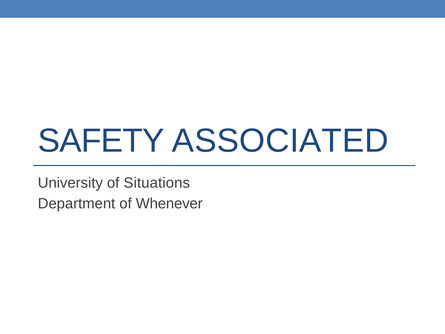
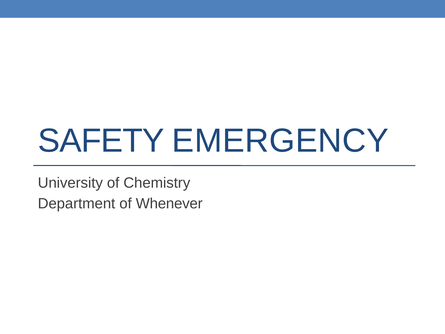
ASSOCIATED: ASSOCIATED -> EMERGENCY
Situations: Situations -> Chemistry
